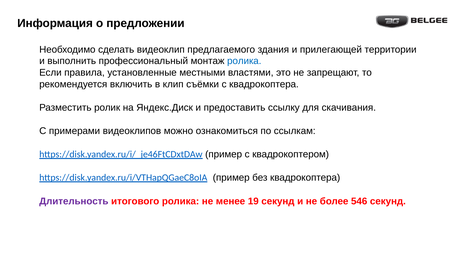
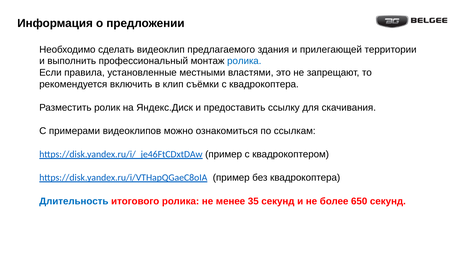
Длительность colour: purple -> blue
19: 19 -> 35
546: 546 -> 650
